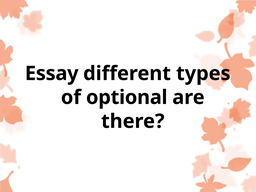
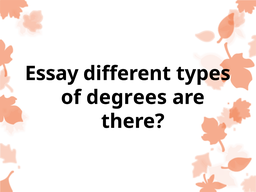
optional: optional -> degrees
